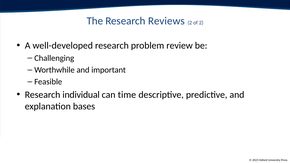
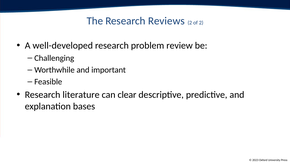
individual: individual -> literature
time: time -> clear
